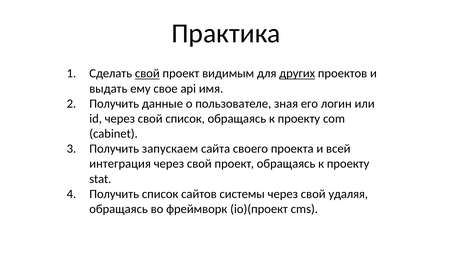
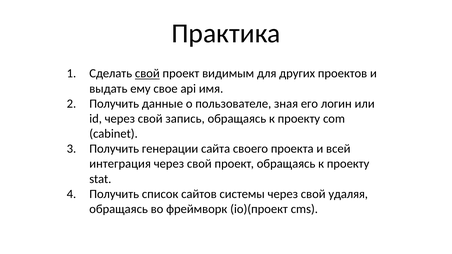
других underline: present -> none
свой список: список -> запись
запускаем: запускаем -> генерации
